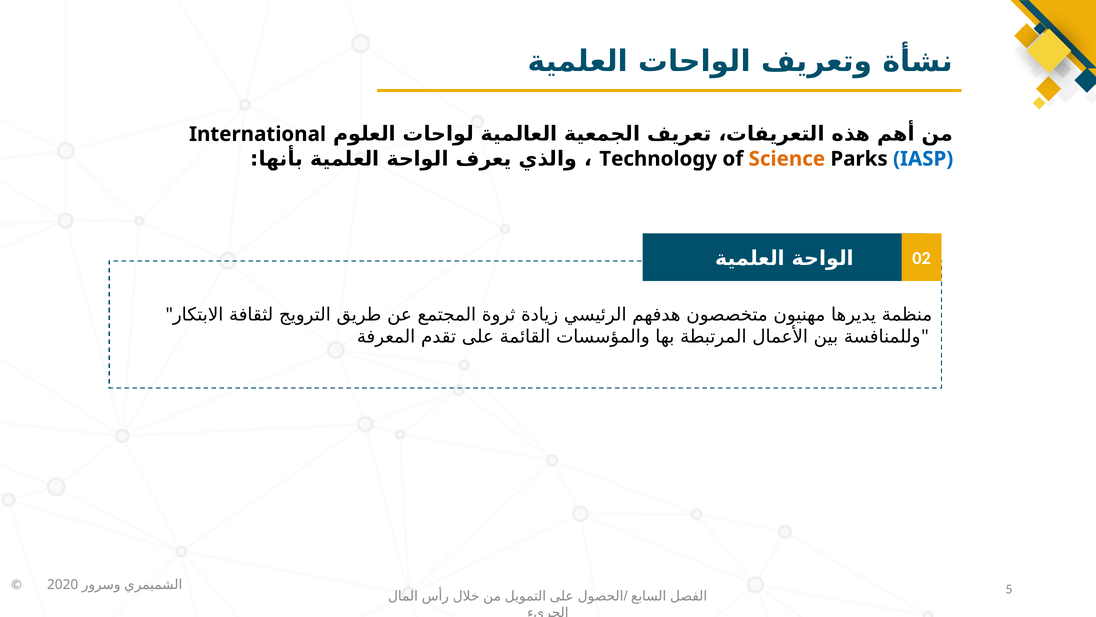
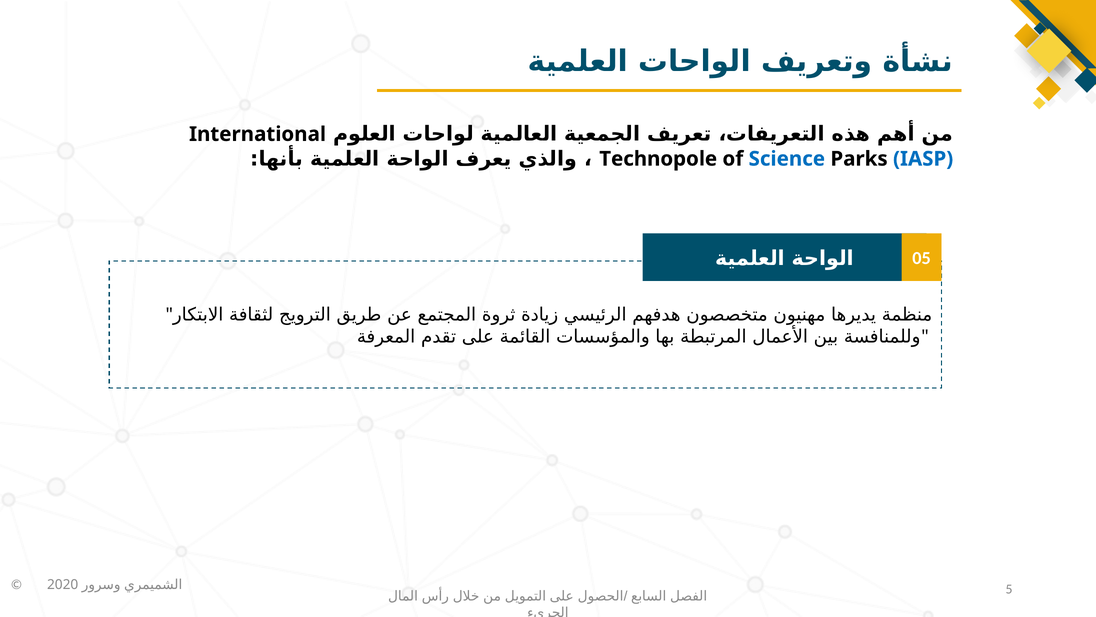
Technology: Technology -> Technopole
Science colour: orange -> blue
02: 02 -> 05
